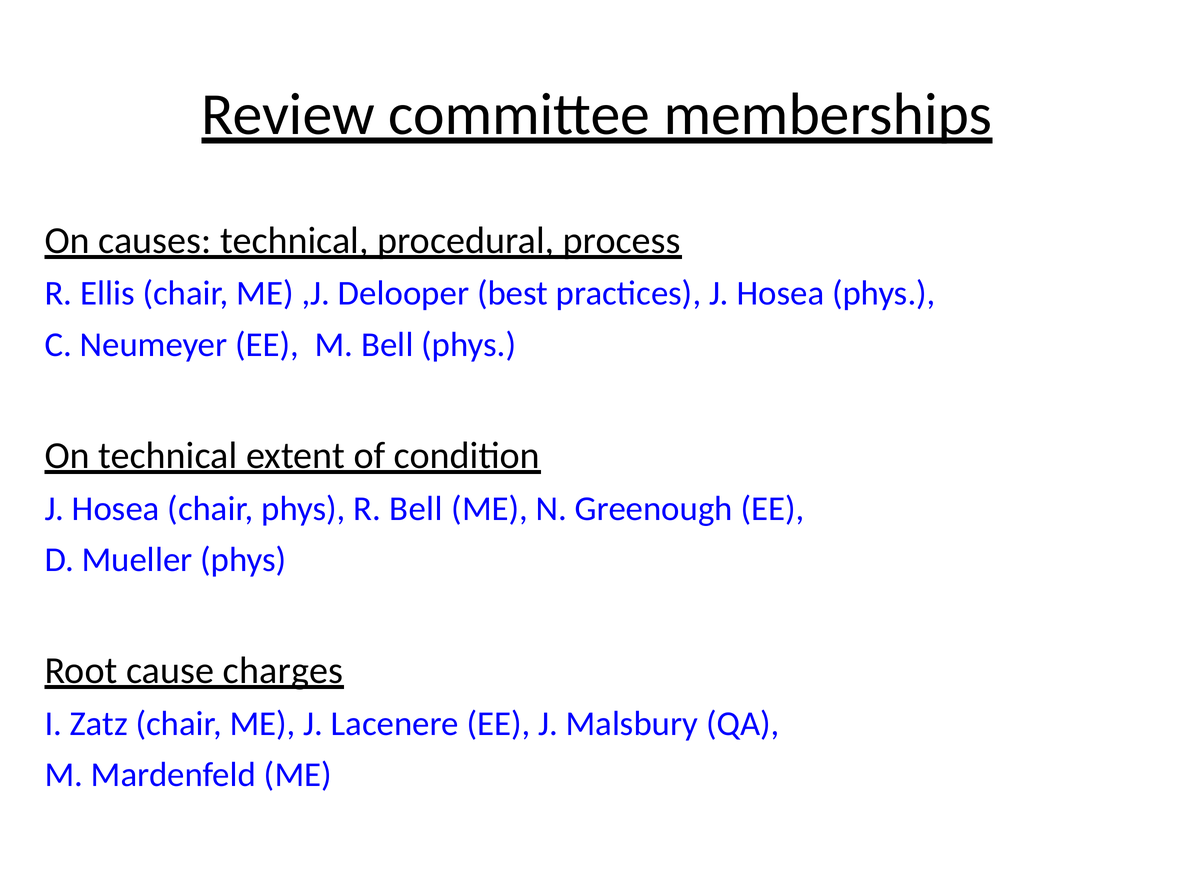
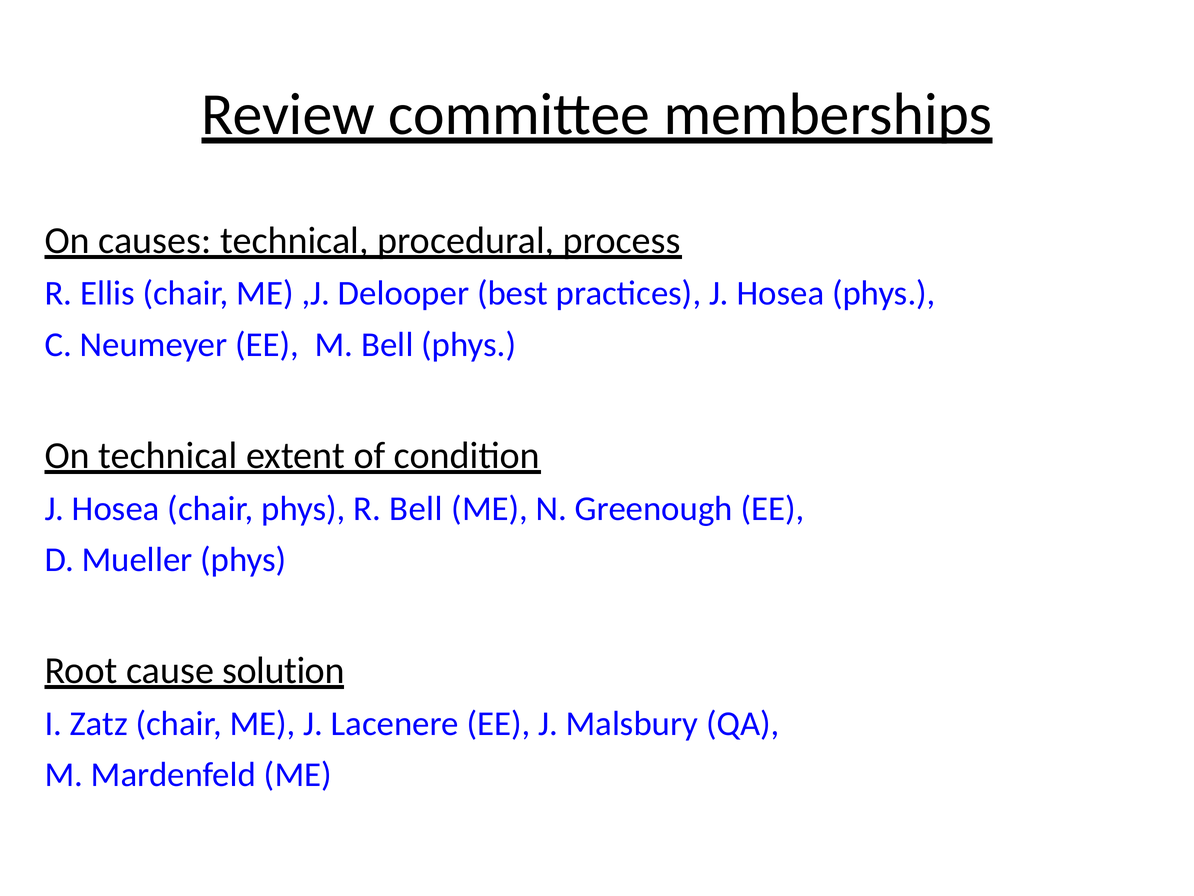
charges: charges -> solution
